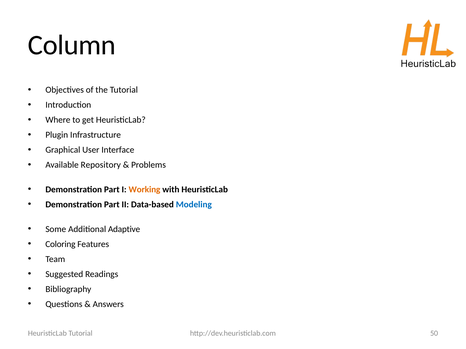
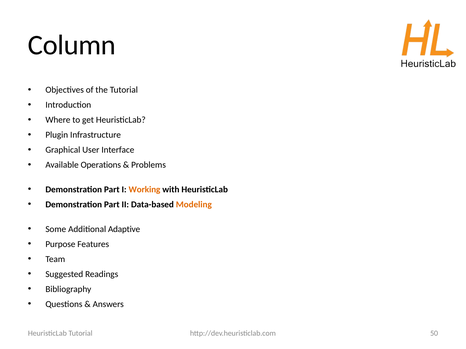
Repository: Repository -> Operations
Modeling colour: blue -> orange
Coloring: Coloring -> Purpose
